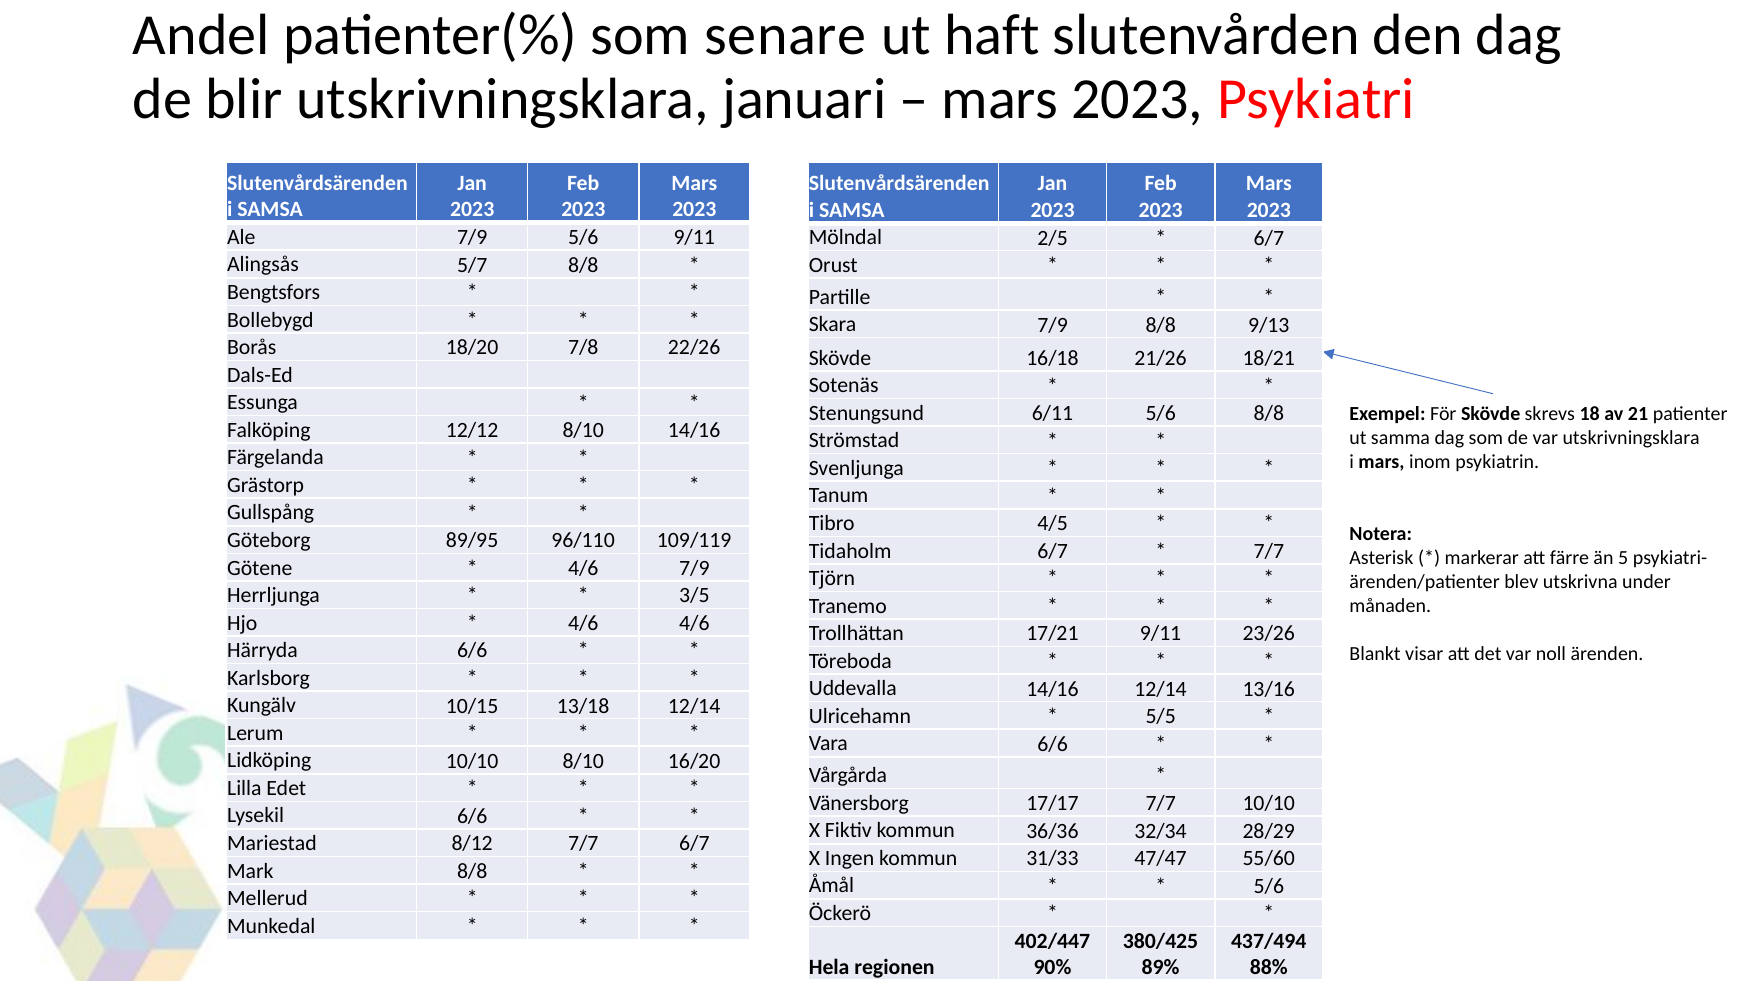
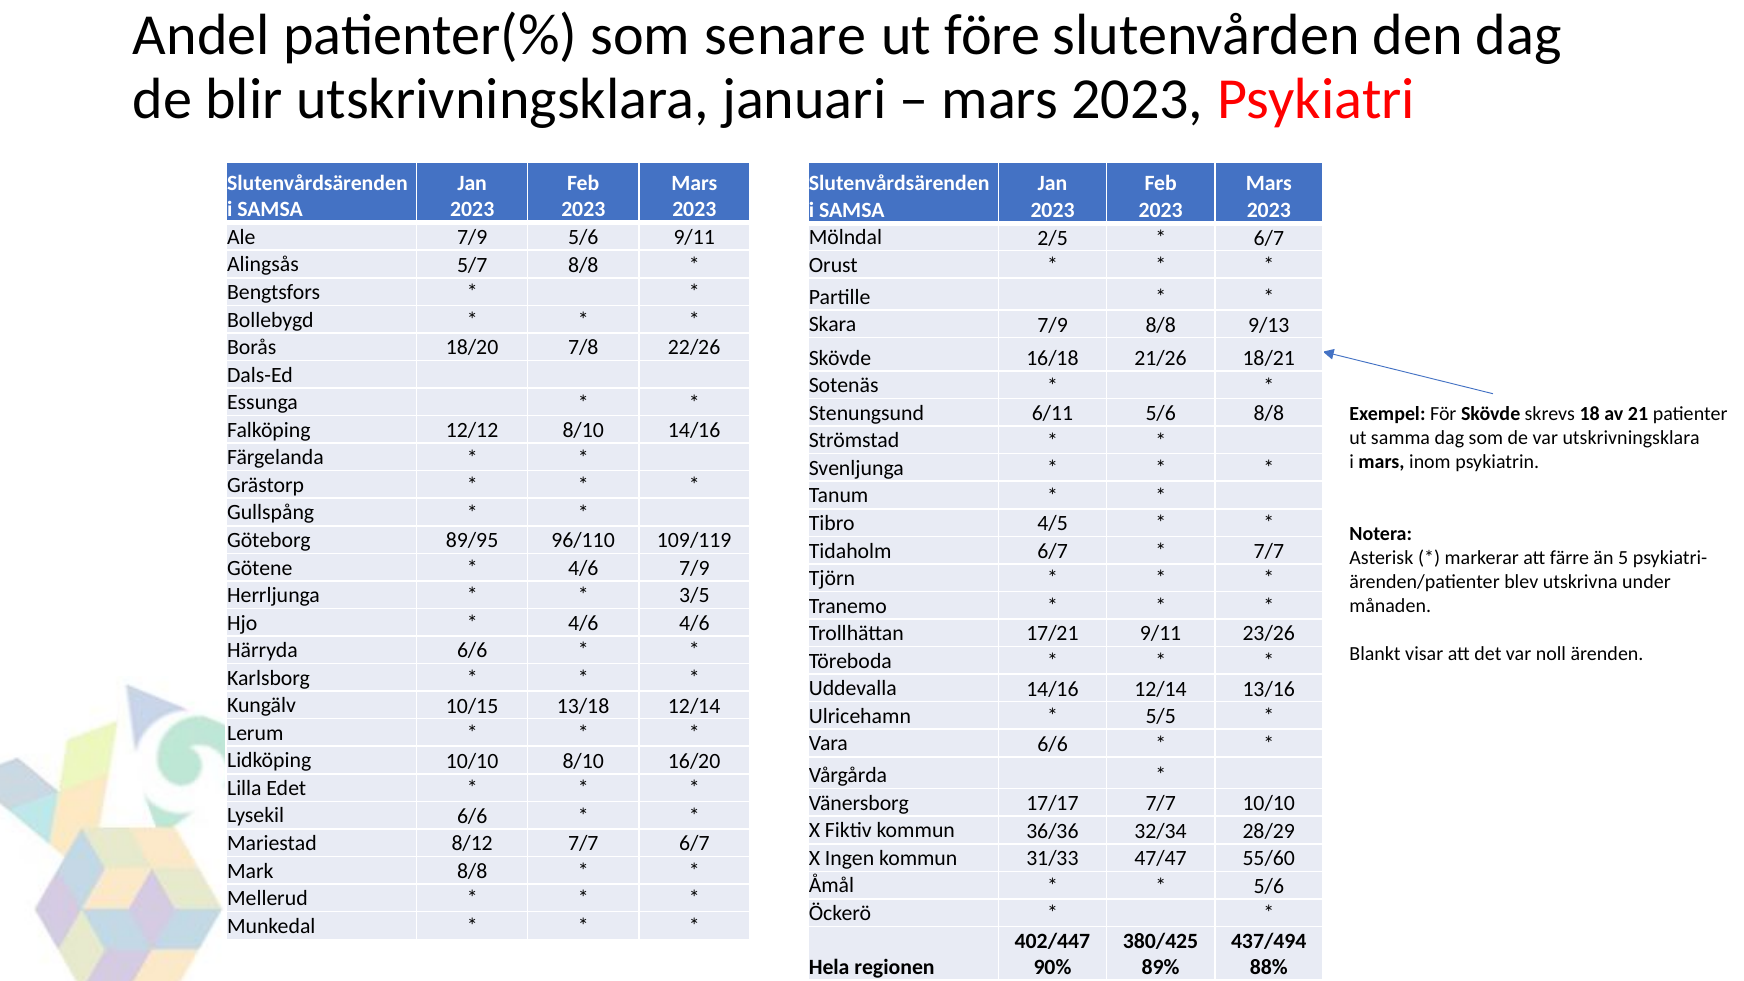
haft: haft -> före
